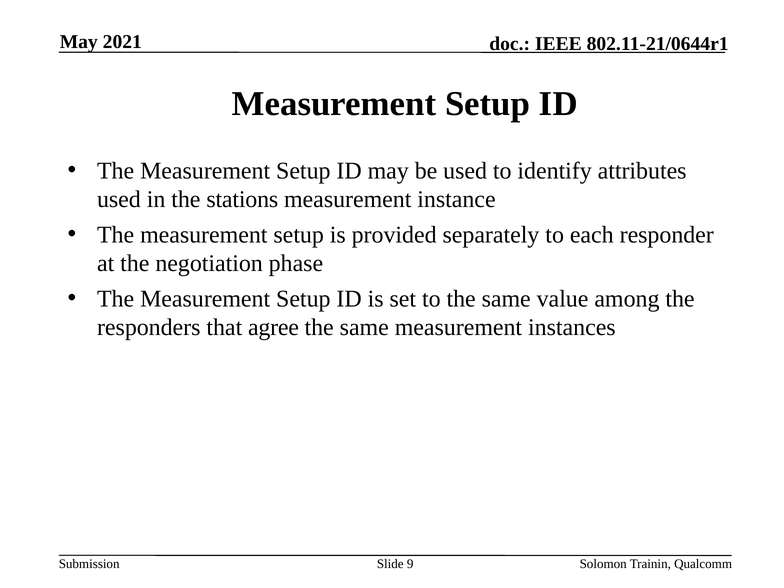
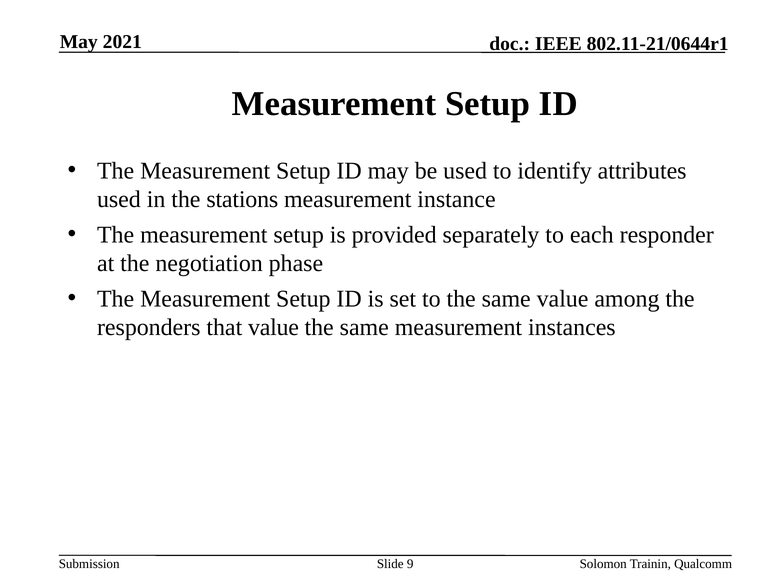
that agree: agree -> value
